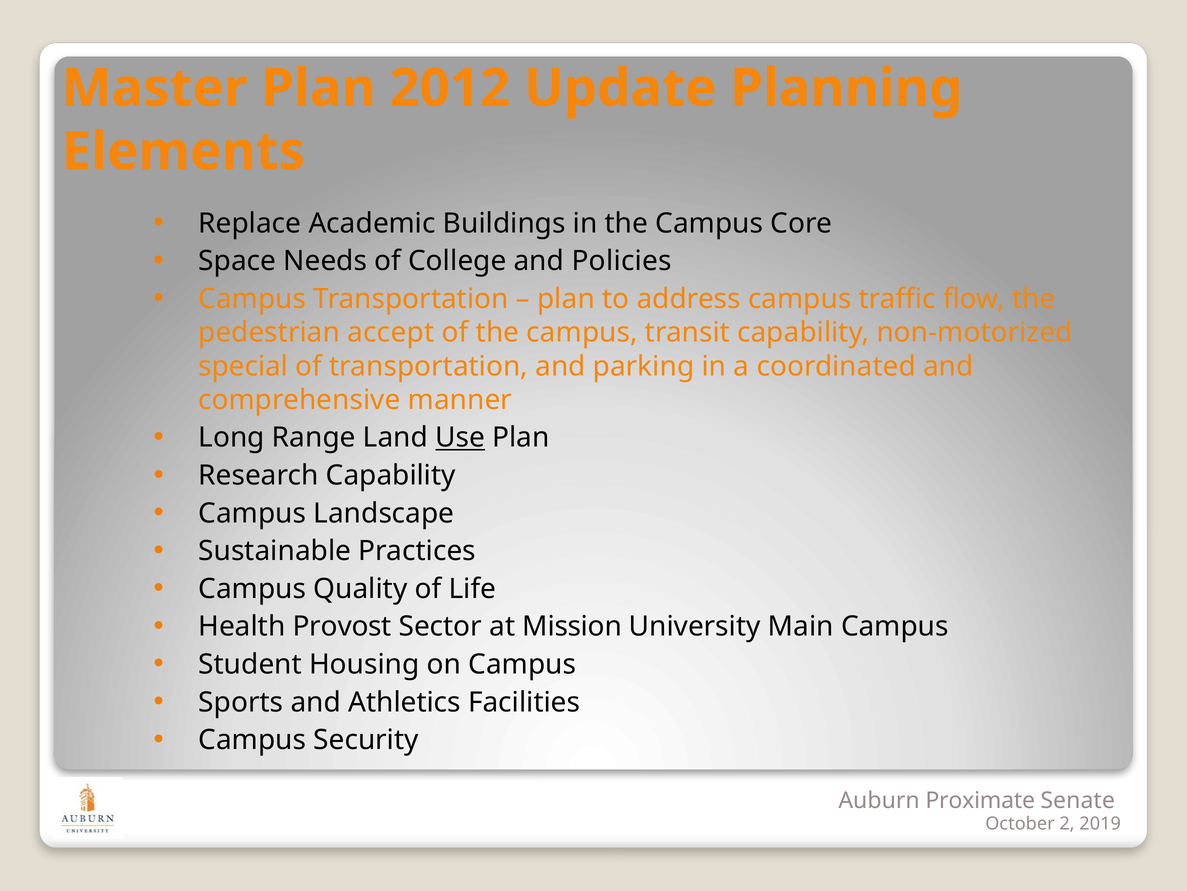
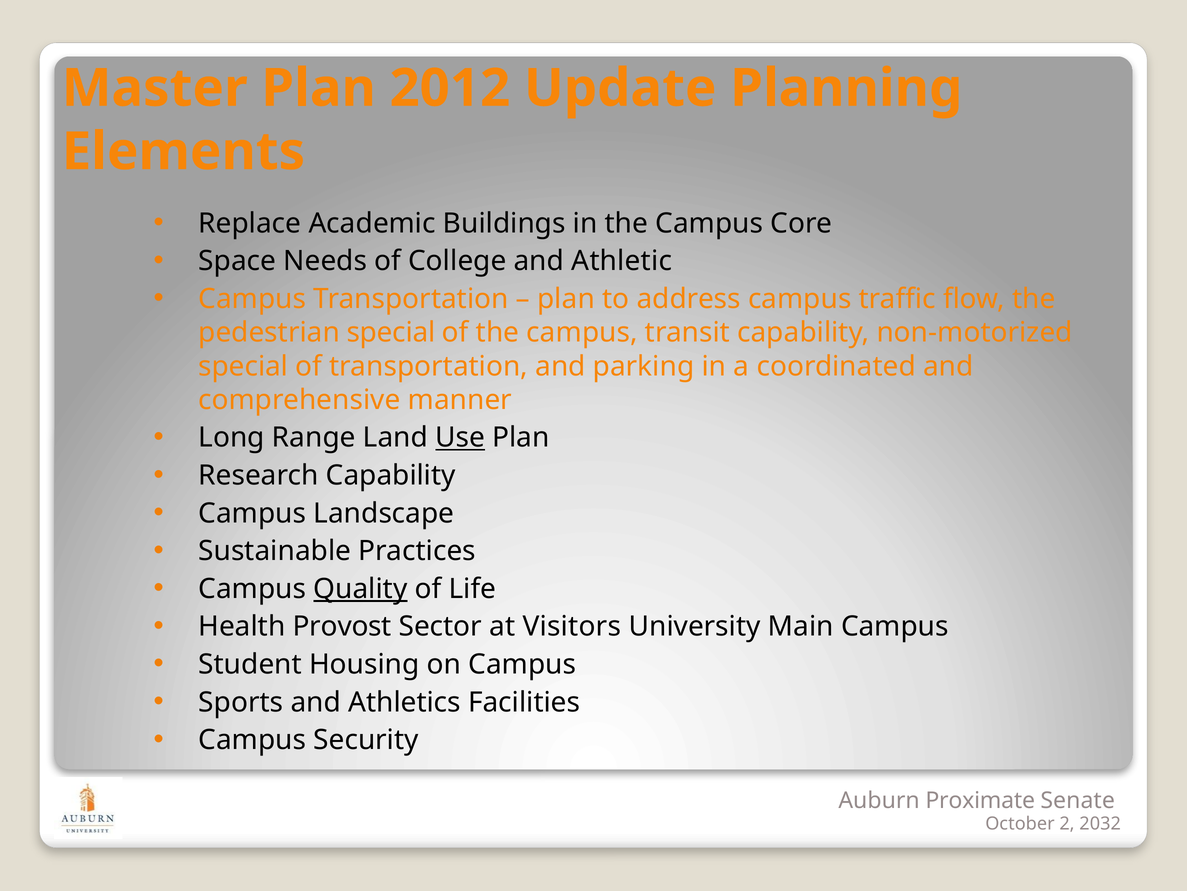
Policies: Policies -> Athletic
pedestrian accept: accept -> special
Quality underline: none -> present
Mission: Mission -> Visitors
2019: 2019 -> 2032
